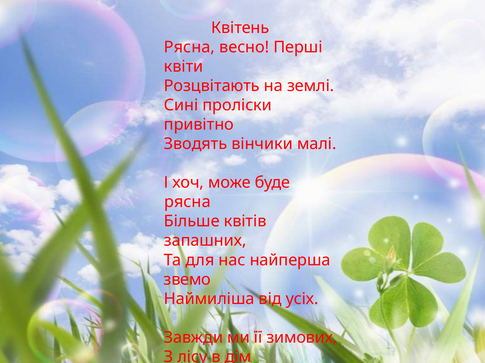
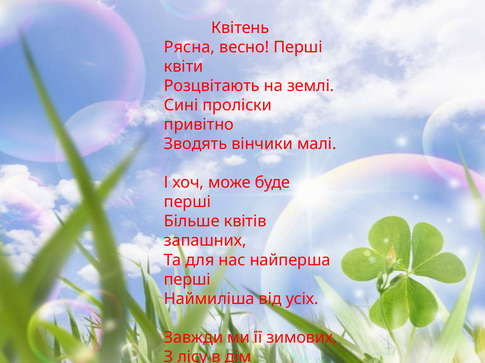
рясна at (187, 202): рясна -> перші
звемо at (187, 280): звемо -> перші
